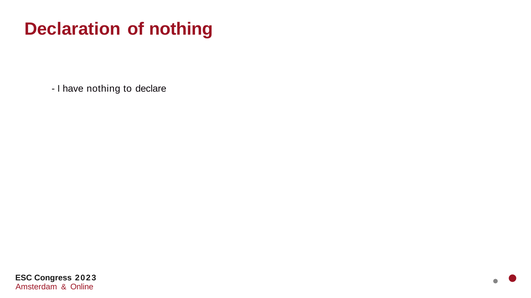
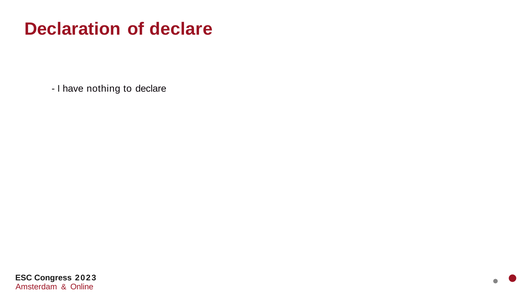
of nothing: nothing -> declare
